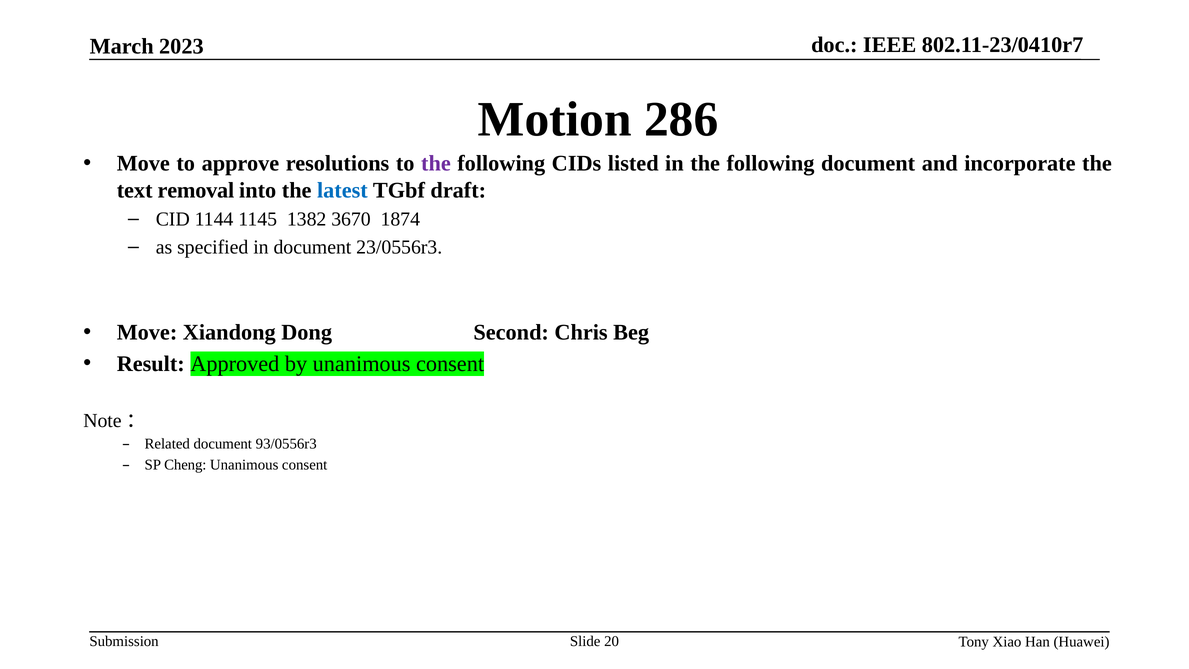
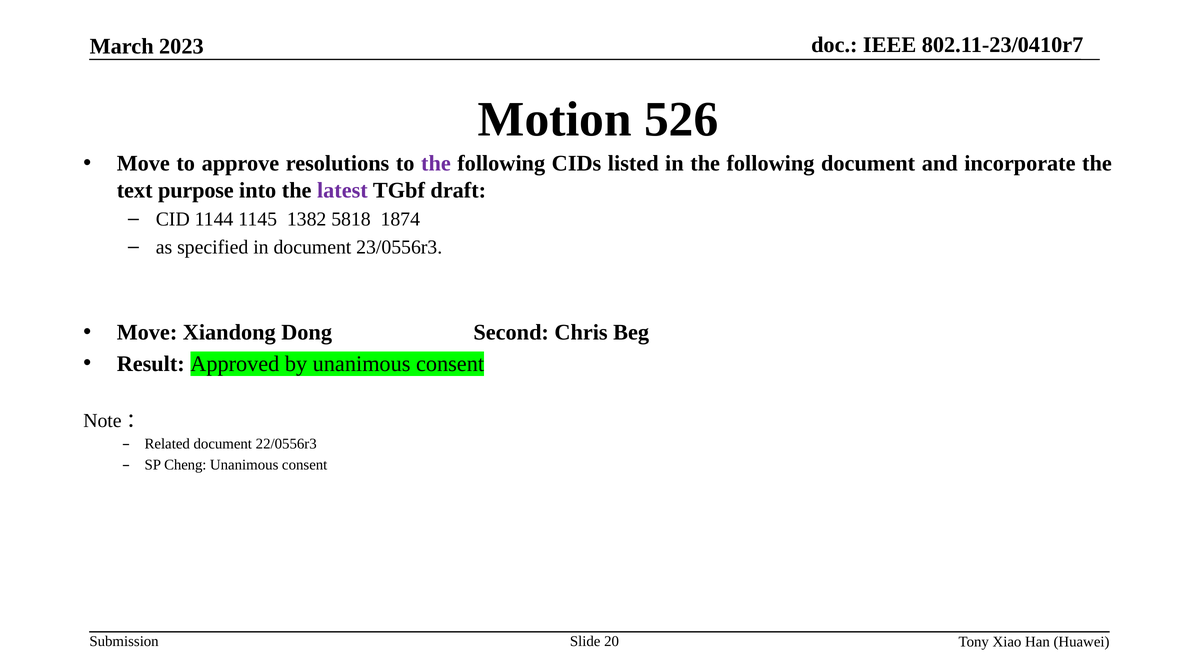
286: 286 -> 526
removal: removal -> purpose
latest colour: blue -> purple
3670: 3670 -> 5818
93/0556r3: 93/0556r3 -> 22/0556r3
